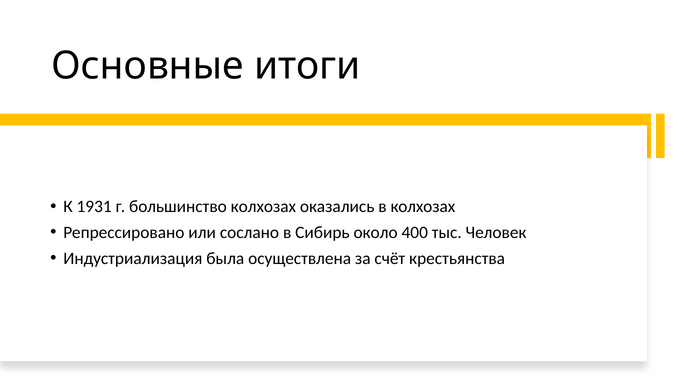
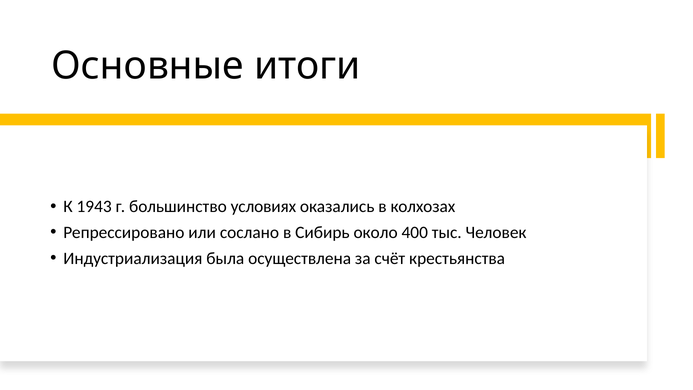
1931: 1931 -> 1943
большинство колхозах: колхозах -> условиях
